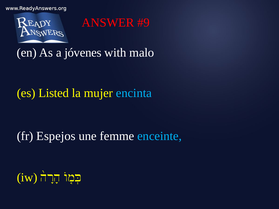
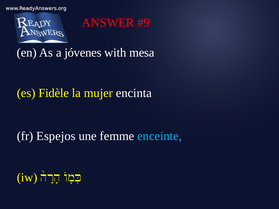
malo: malo -> mesa
Listed: Listed -> Fidèle
encinta colour: light blue -> white
